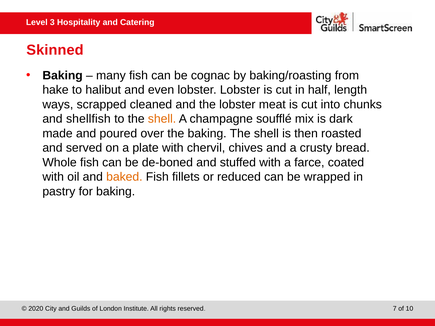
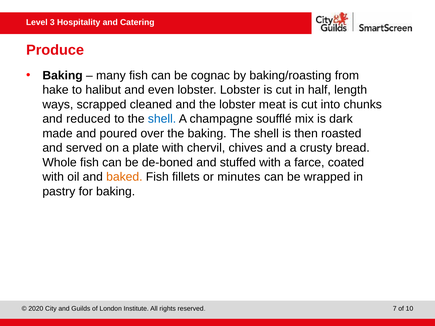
Skinned: Skinned -> Produce
shellfish: shellfish -> reduced
shell at (162, 119) colour: orange -> blue
reduced: reduced -> minutes
